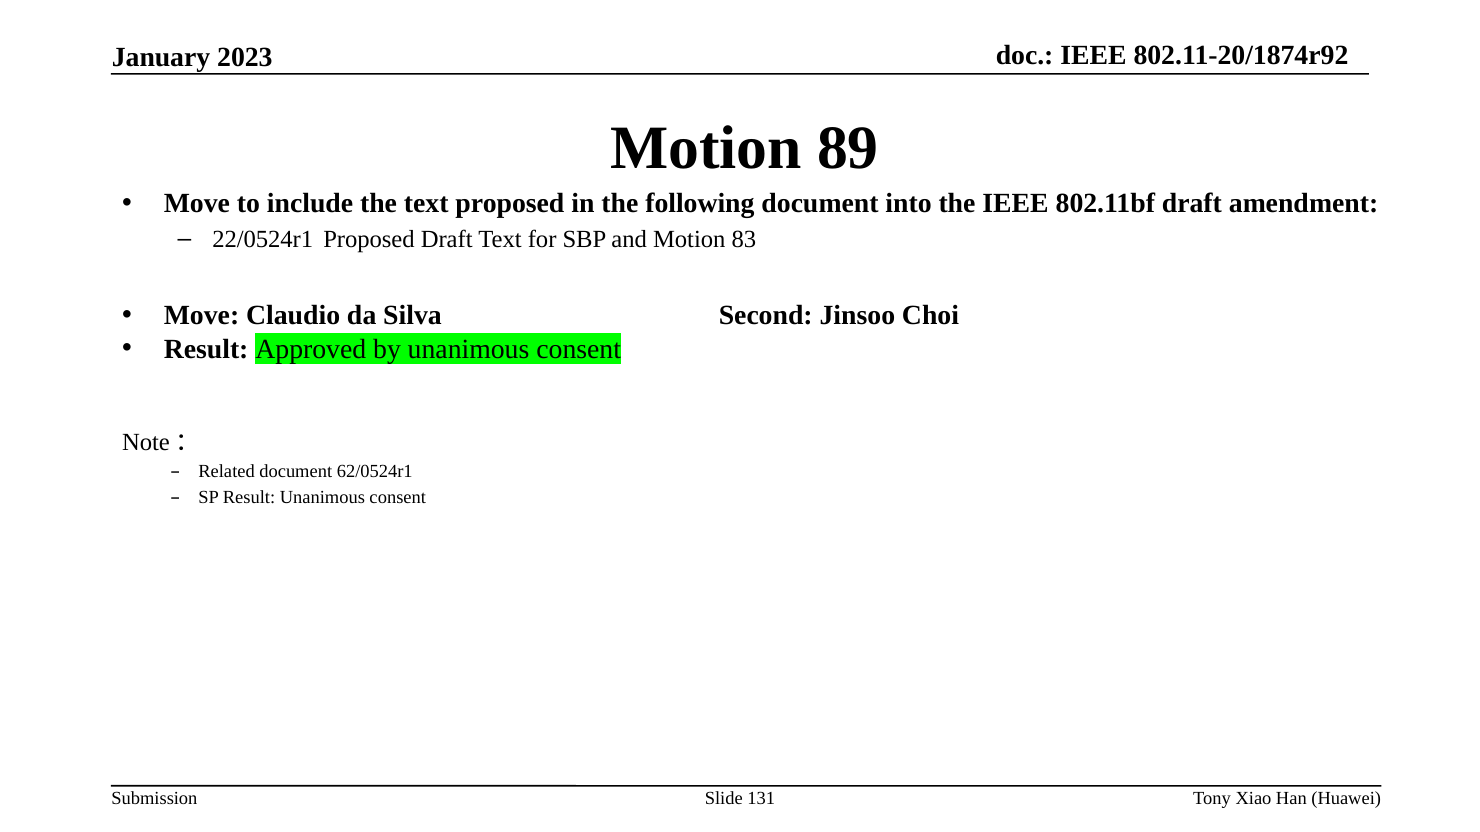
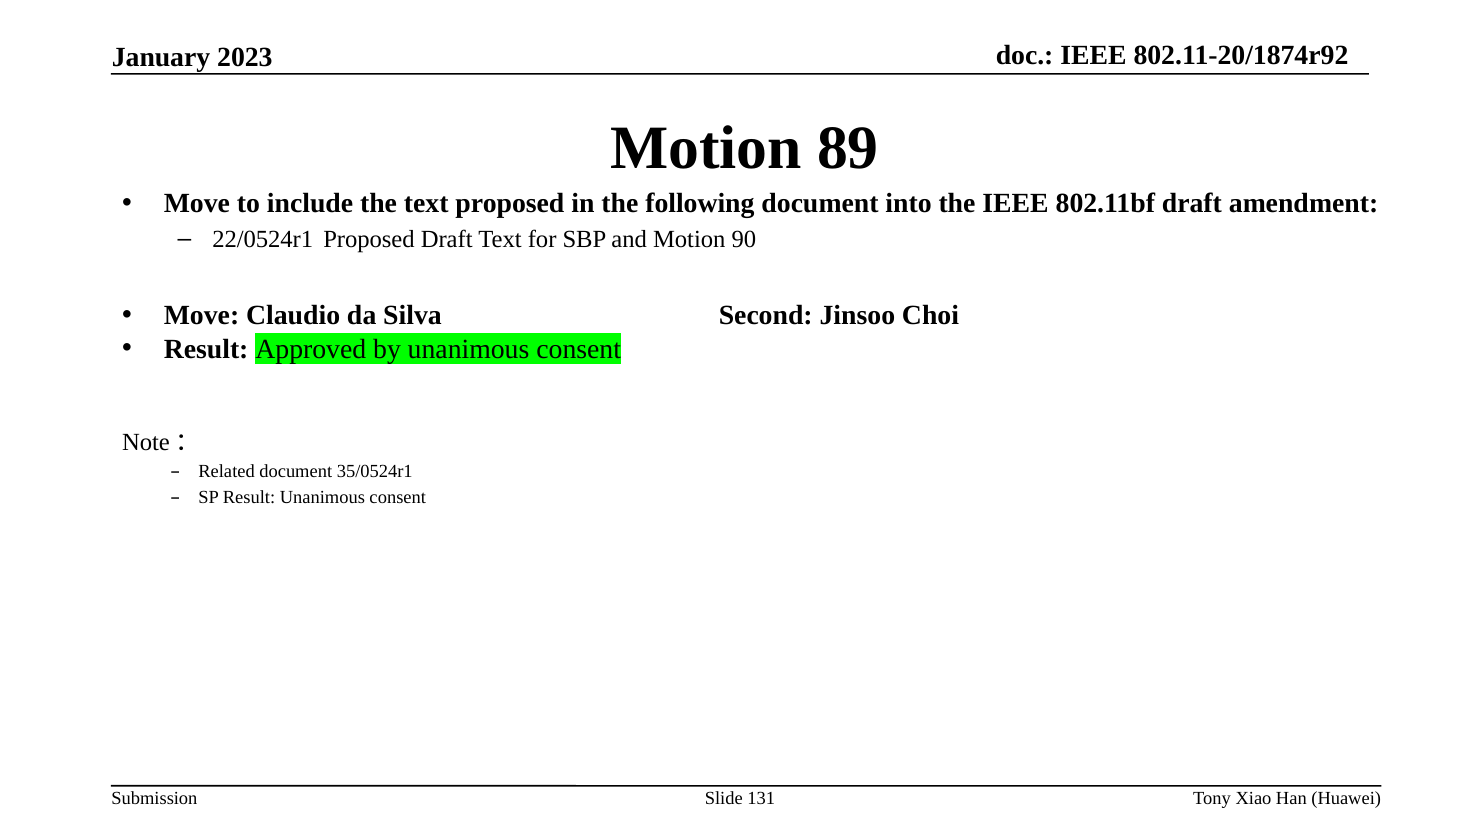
83: 83 -> 90
62/0524r1: 62/0524r1 -> 35/0524r1
